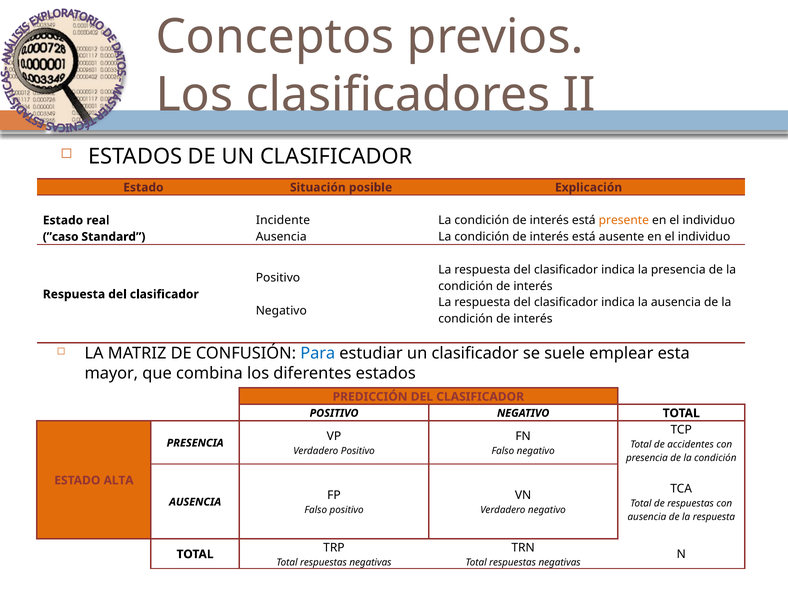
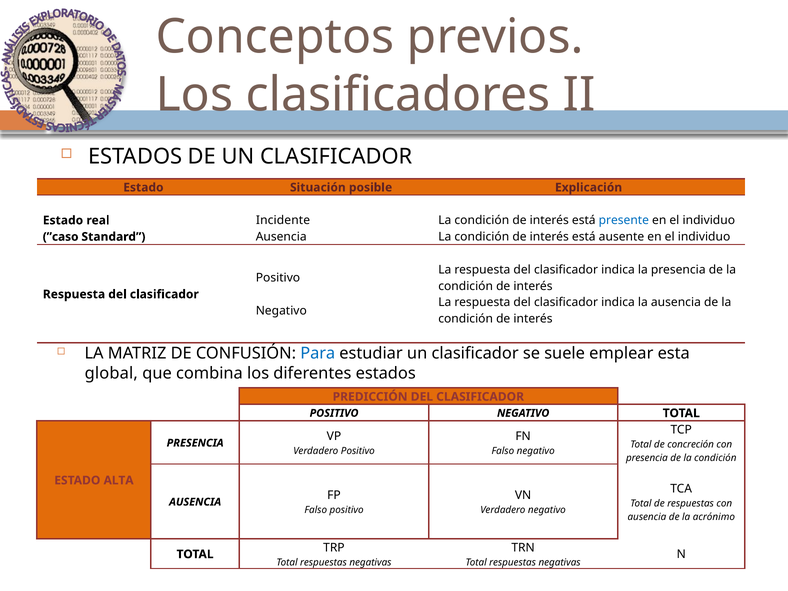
presente colour: orange -> blue
mayor: mayor -> global
accidentes: accidentes -> concreción
de la respuesta: respuesta -> acrónimo
